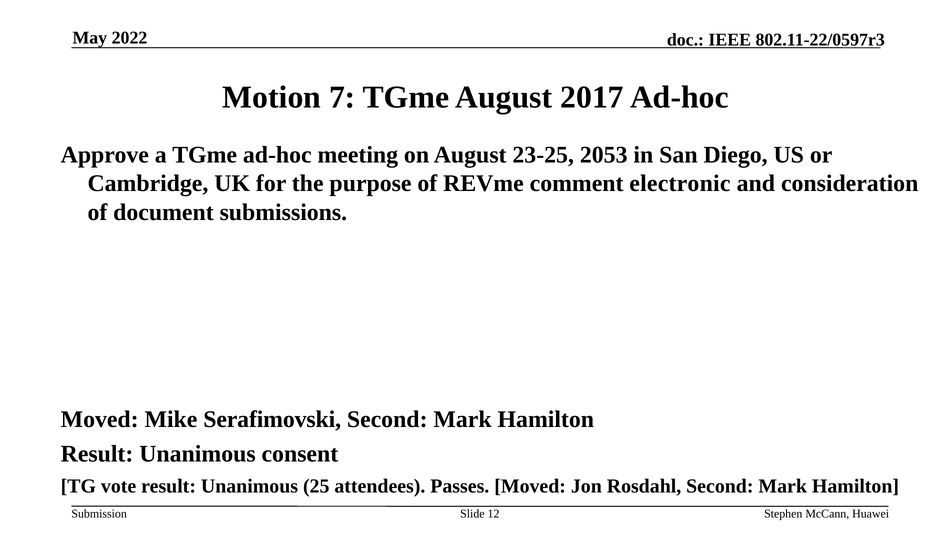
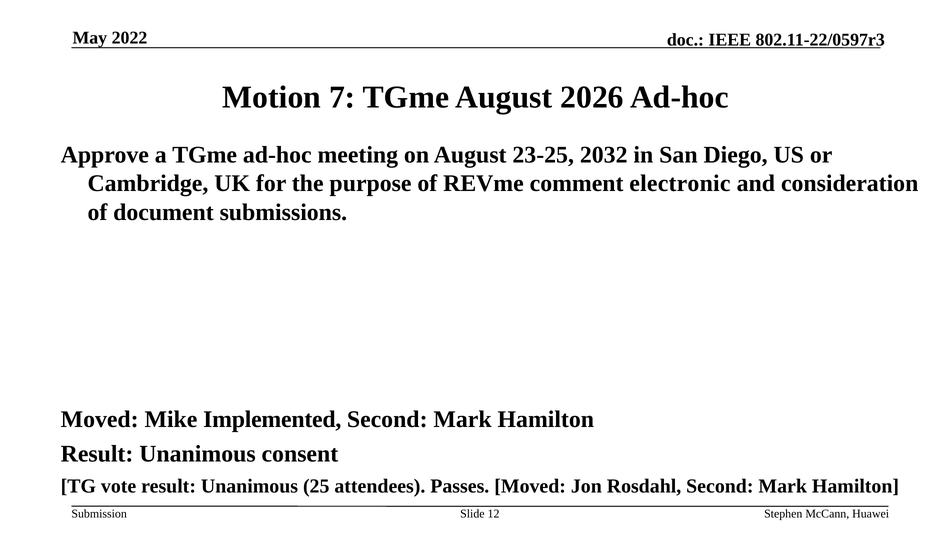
2017: 2017 -> 2026
2053: 2053 -> 2032
Serafimovski: Serafimovski -> Implemented
